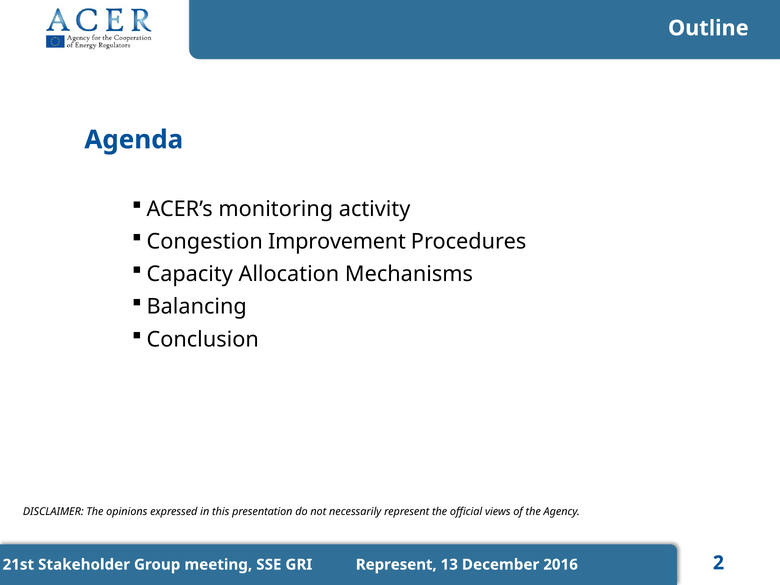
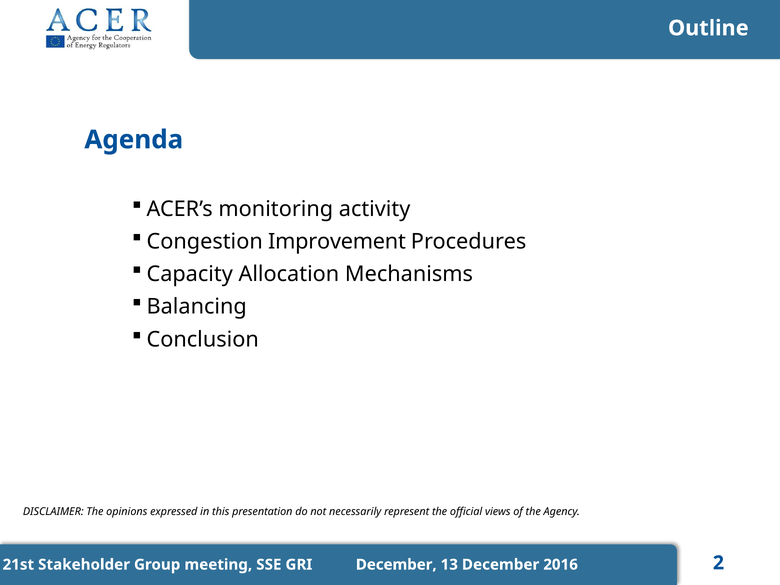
GRI Represent: Represent -> December
